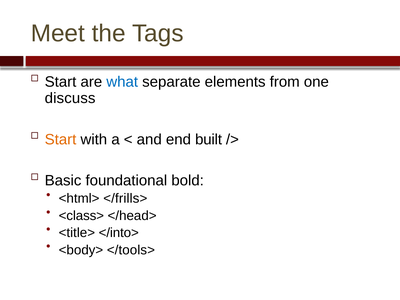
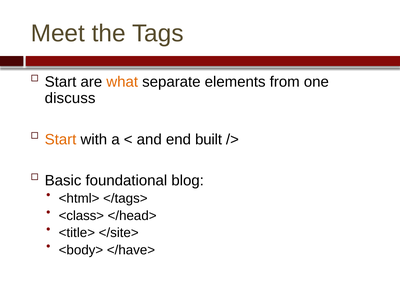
what colour: blue -> orange
bold: bold -> blog
</frills>: </frills> -> </tags>
</into>: </into> -> </site>
</tools>: </tools> -> </have>
